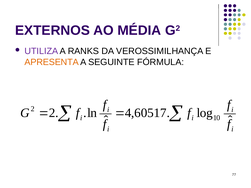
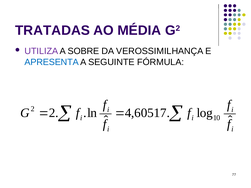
EXTERNOS: EXTERNOS -> TRATADAS
RANKS: RANKS -> SOBRE
APRESENTA colour: orange -> blue
